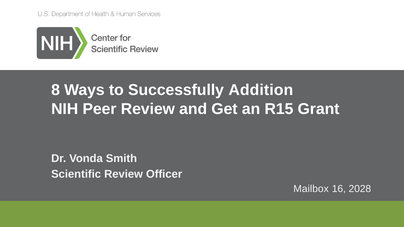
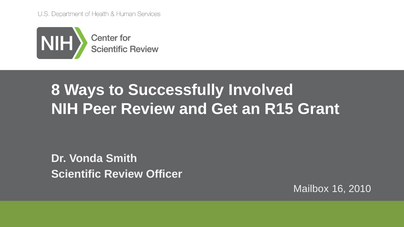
Addition: Addition -> Involved
2028: 2028 -> 2010
